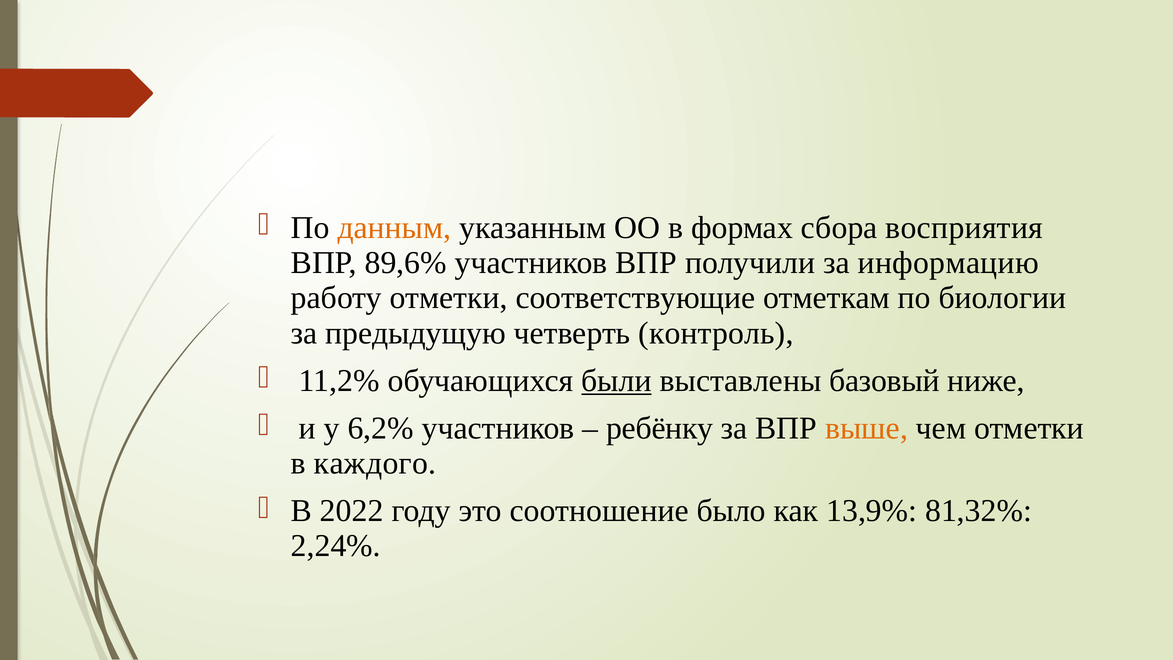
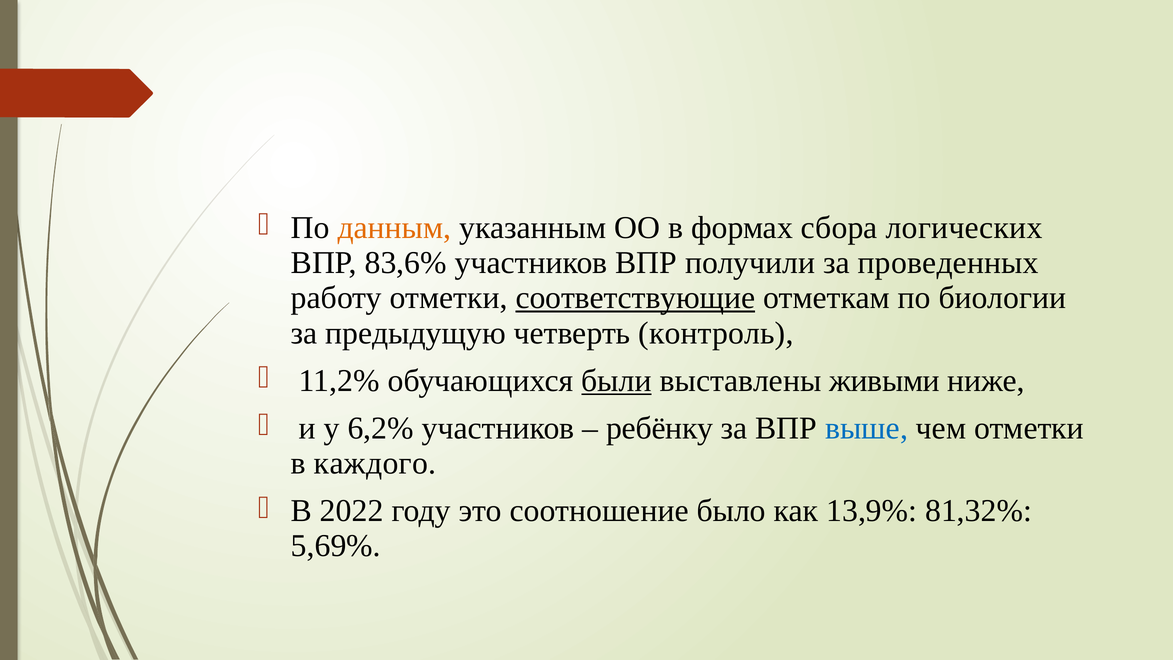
восприятия: восприятия -> логических
89,6%: 89,6% -> 83,6%
информацию: информацию -> проведенных
соответствующие underline: none -> present
базовый: базовый -> живыми
выше colour: orange -> blue
2,24%: 2,24% -> 5,69%
